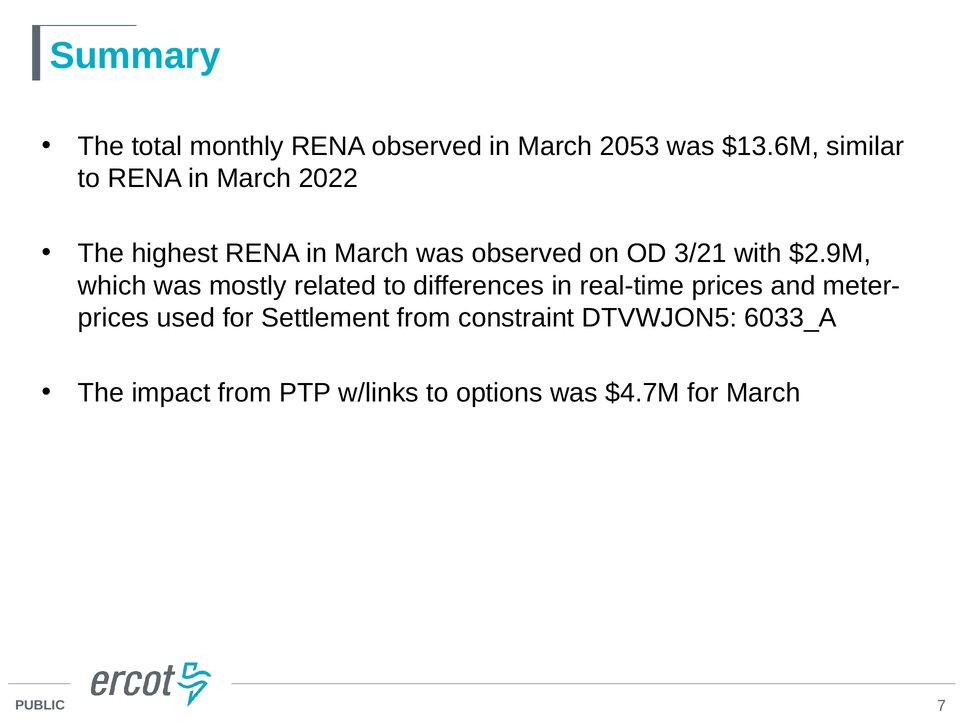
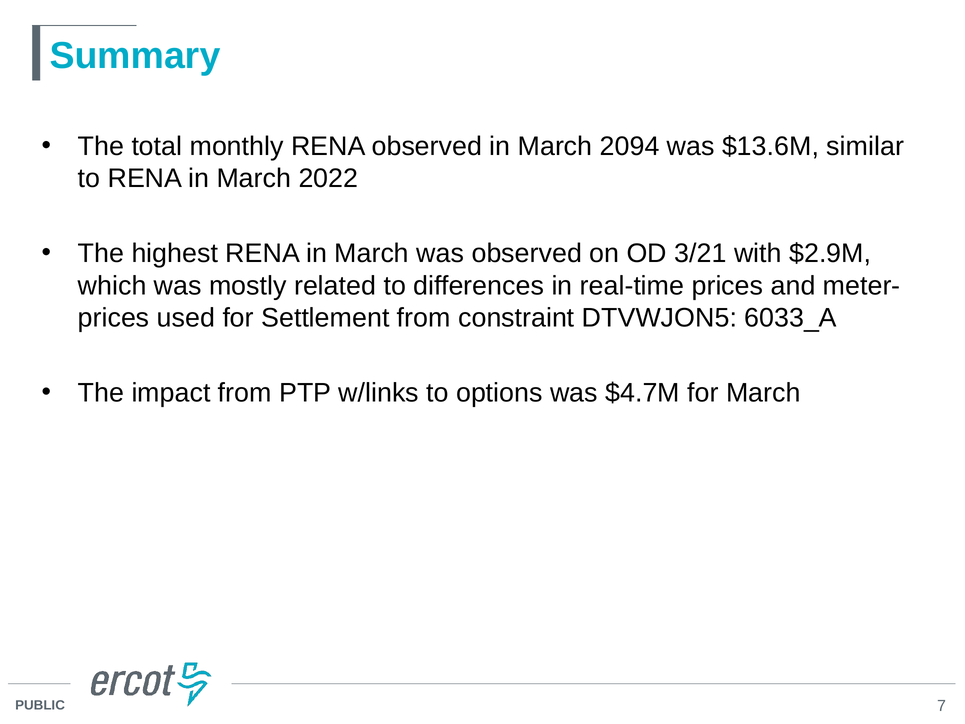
2053: 2053 -> 2094
